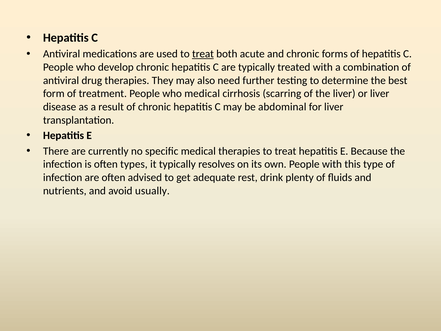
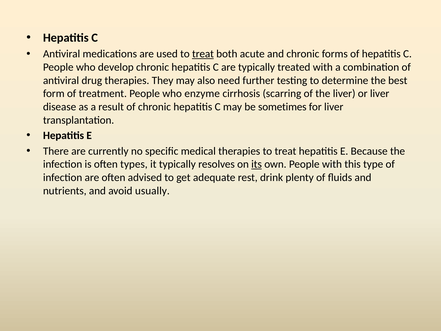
who medical: medical -> enzyme
abdominal: abdominal -> sometimes
its underline: none -> present
